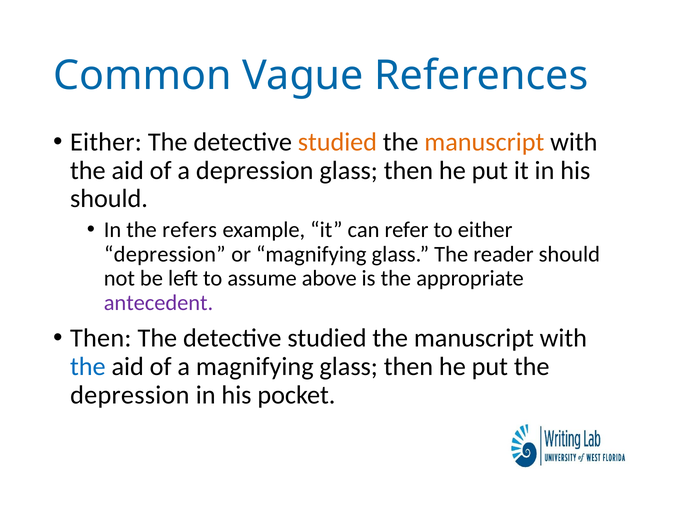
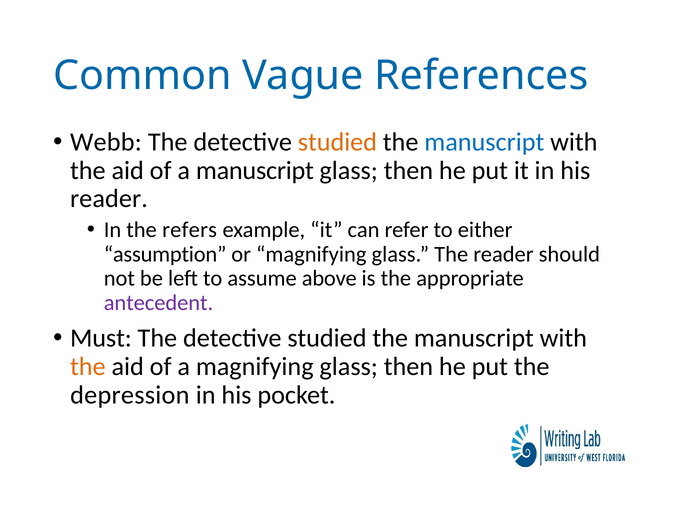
Either at (106, 142): Either -> Webb
manuscript at (484, 142) colour: orange -> blue
a depression: depression -> manuscript
should at (109, 199): should -> reader
depression at (165, 254): depression -> assumption
Then at (101, 338): Then -> Must
the at (88, 367) colour: blue -> orange
